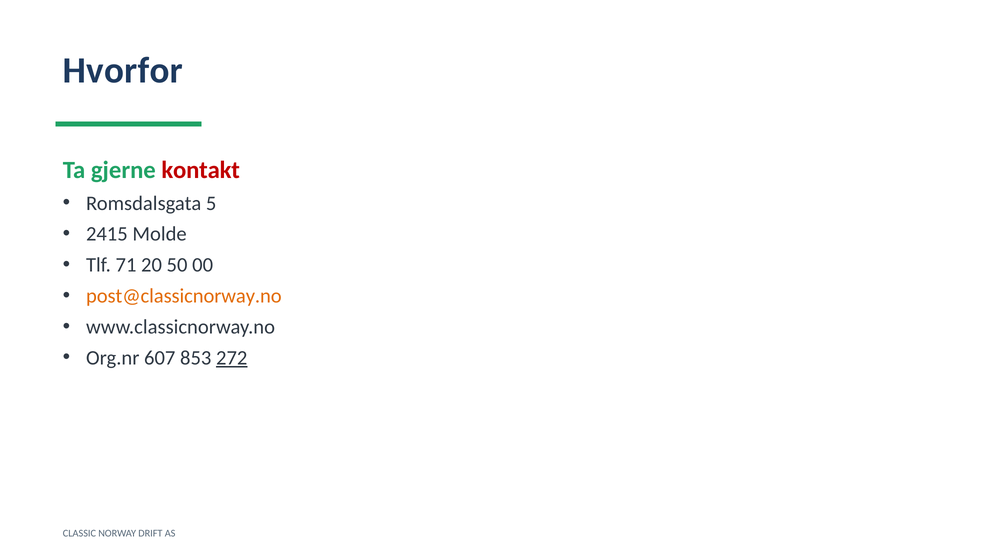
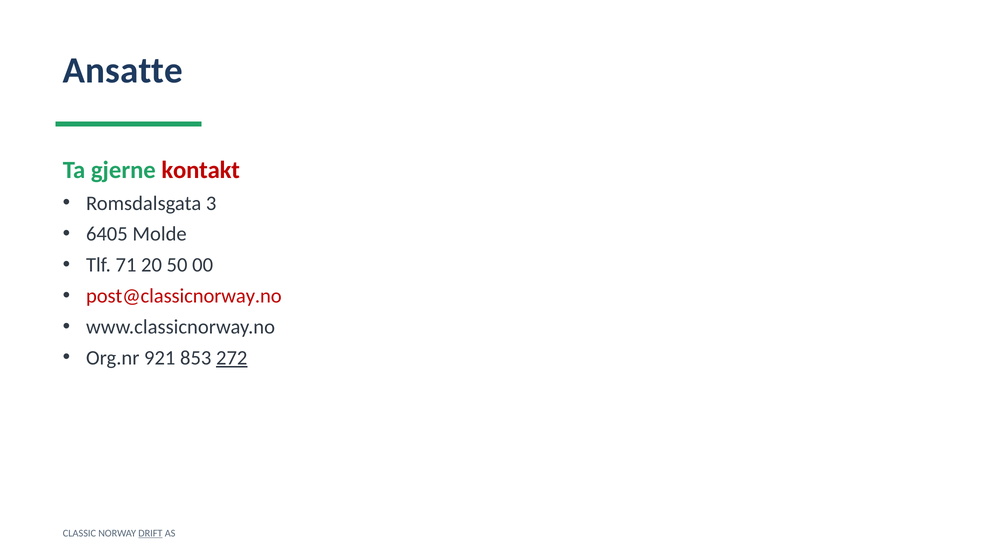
Hvorfor: Hvorfor -> Ansatte
5: 5 -> 3
2415: 2415 -> 6405
post@classicnorway.no colour: orange -> red
607: 607 -> 921
DRIFT underline: none -> present
